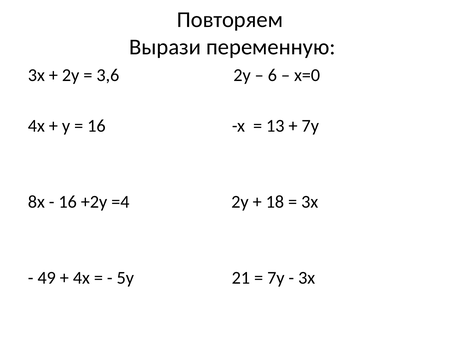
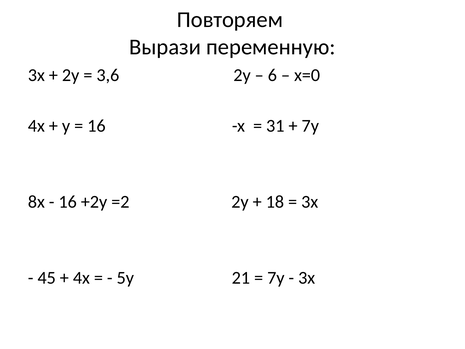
13: 13 -> 31
=4: =4 -> =2
49: 49 -> 45
